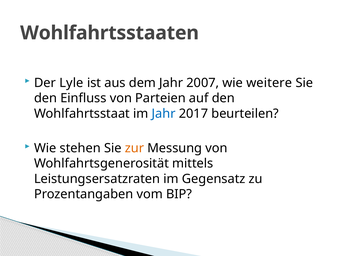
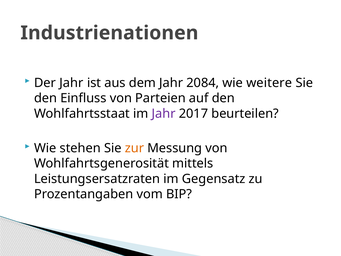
Wohlfahrtsstaaten: Wohlfahrtsstaaten -> Industrienationen
Der Lyle: Lyle -> Jahr
2007: 2007 -> 2084
Jahr at (164, 113) colour: blue -> purple
